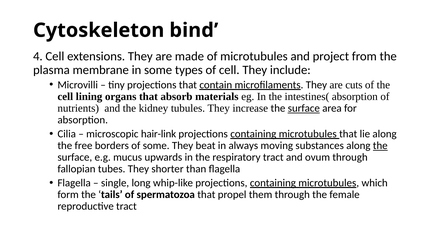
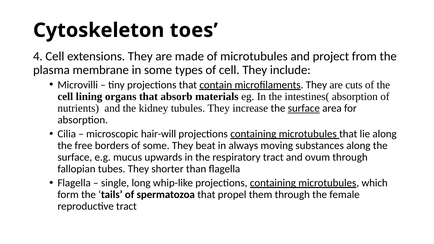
bind: bind -> toes
hair-link: hair-link -> hair-will
the at (380, 146) underline: present -> none
